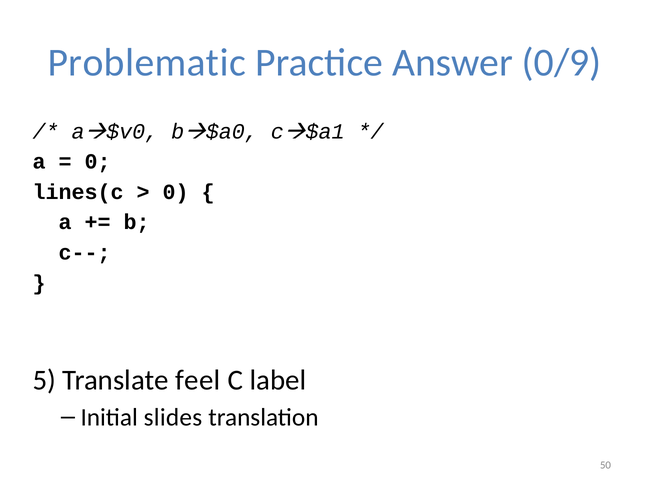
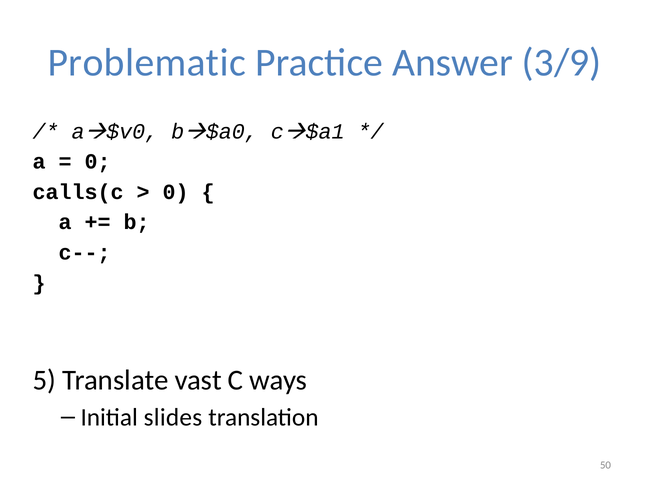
0/9: 0/9 -> 3/9
lines(c: lines(c -> calls(c
feel: feel -> vast
label: label -> ways
